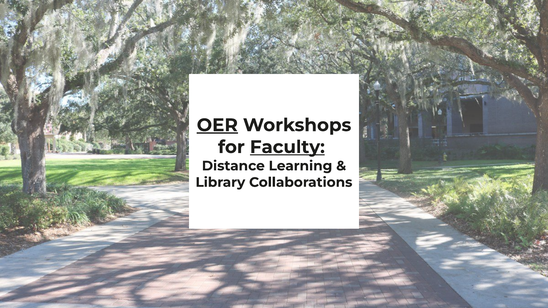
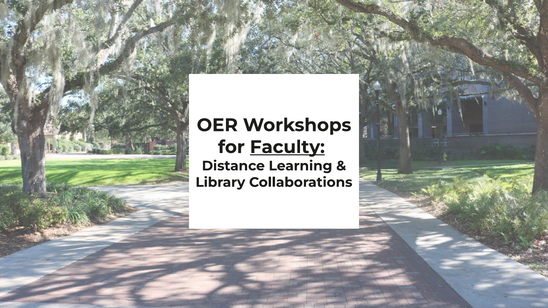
OER underline: present -> none
